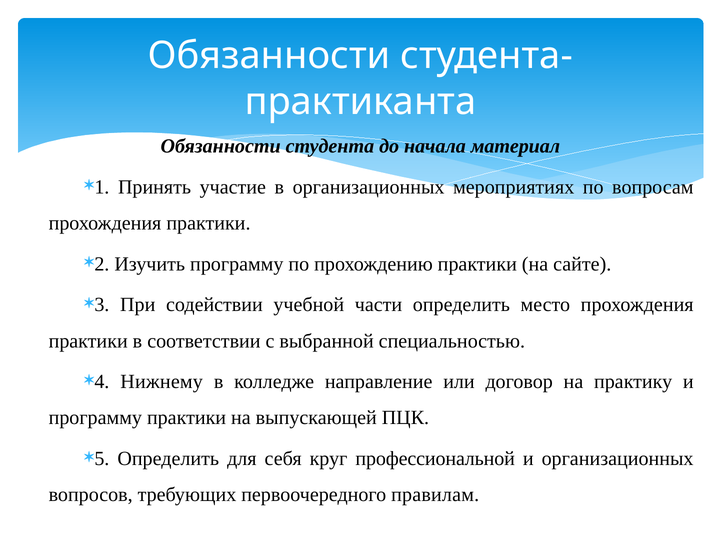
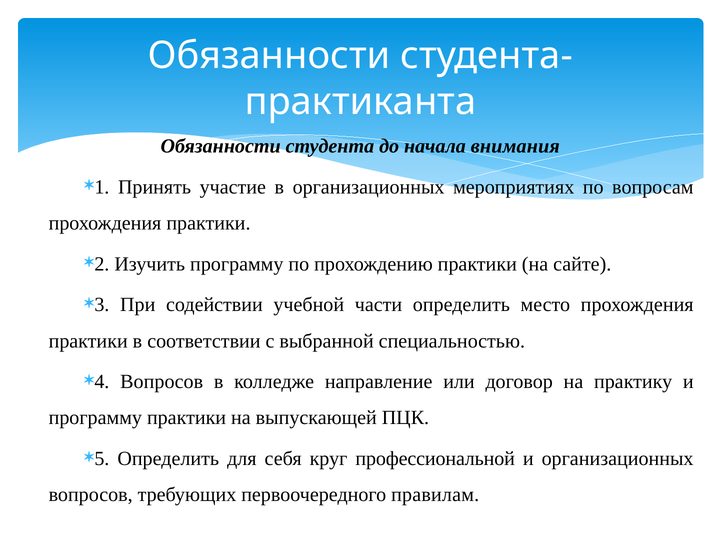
материал: материал -> внимания
Нижнему at (162, 382): Нижнему -> Вопросов
